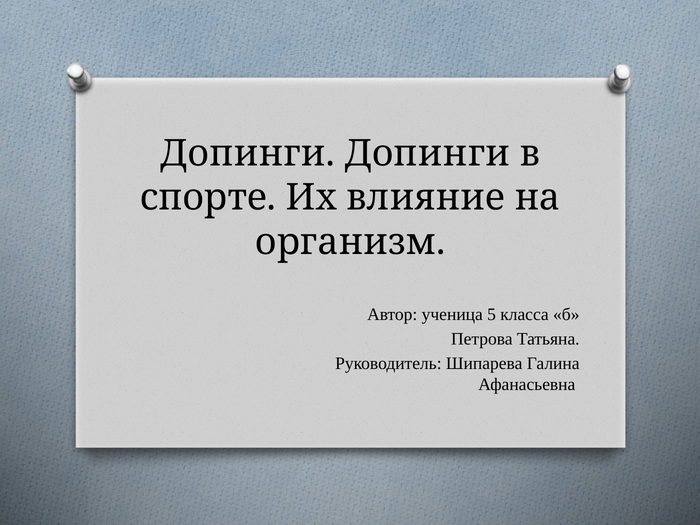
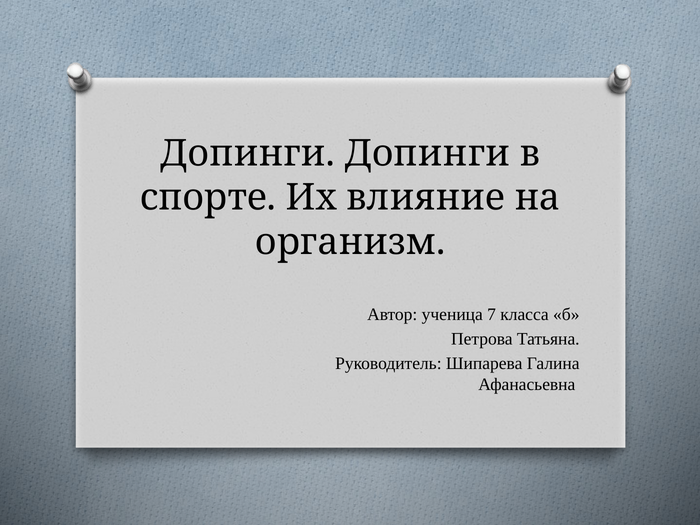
5: 5 -> 7
